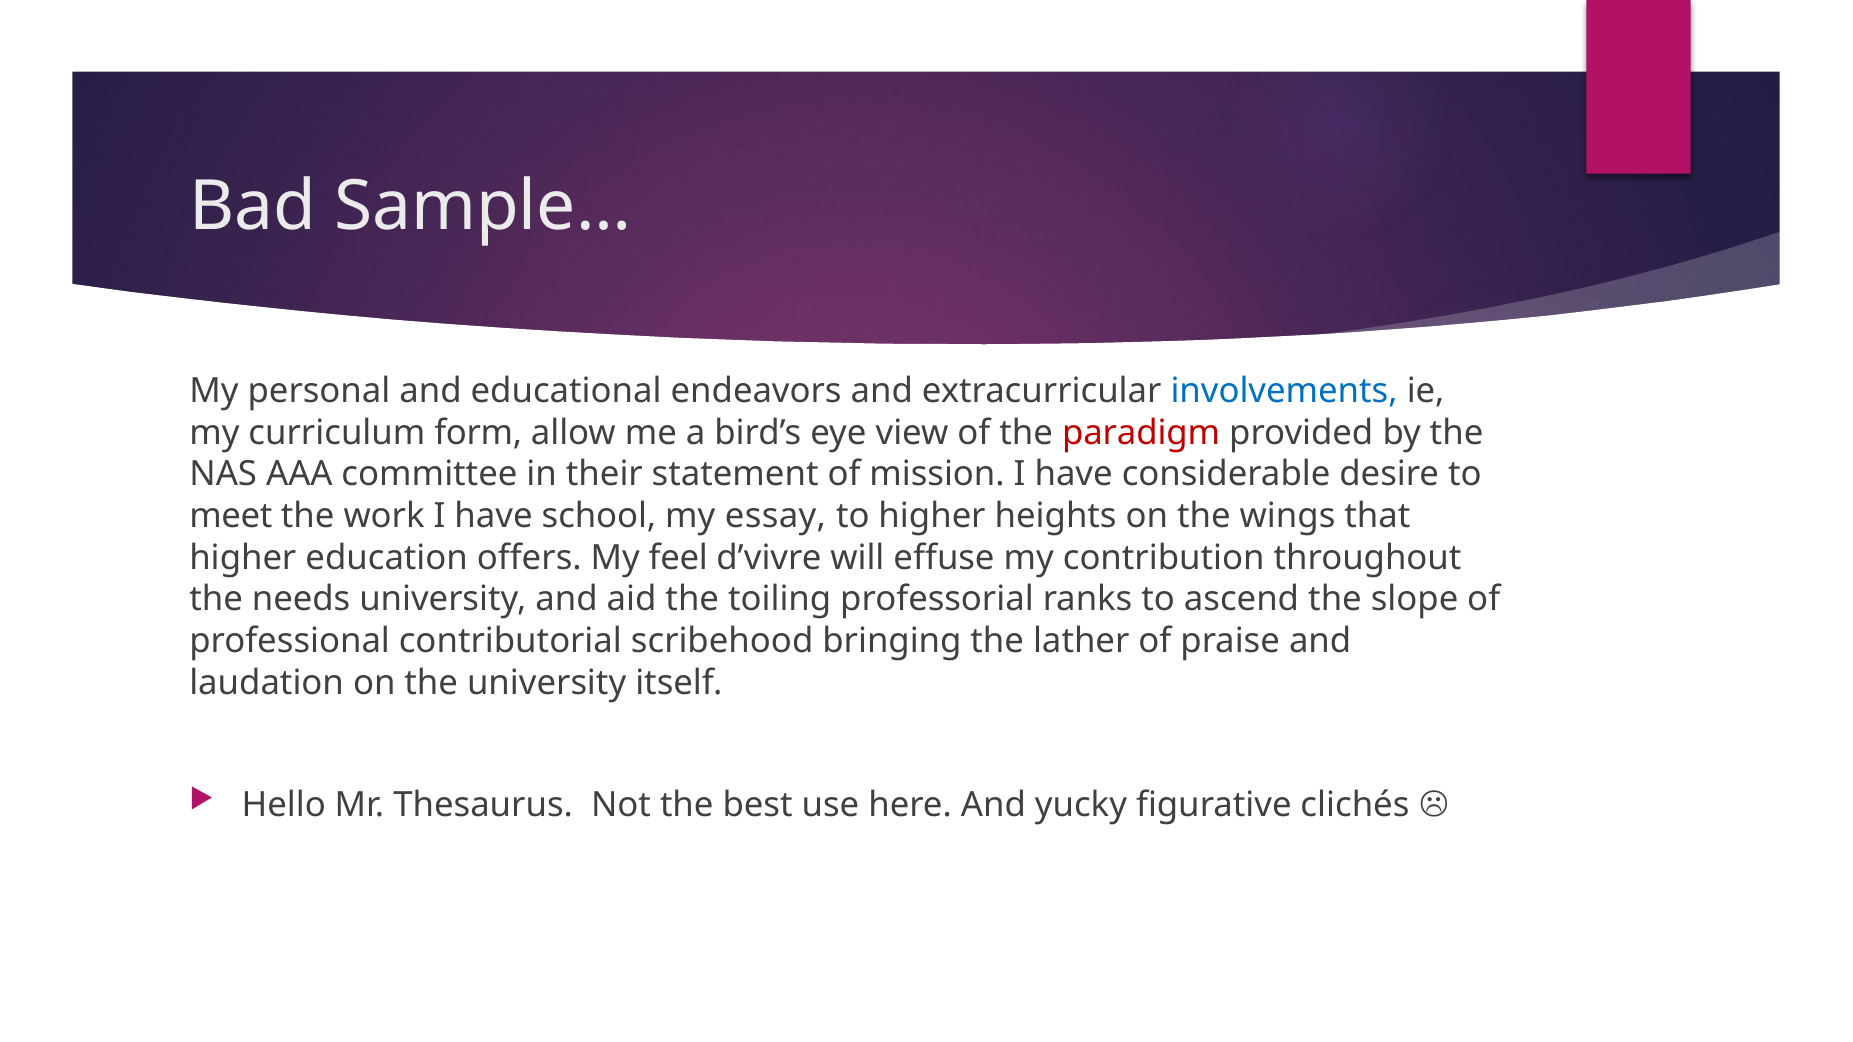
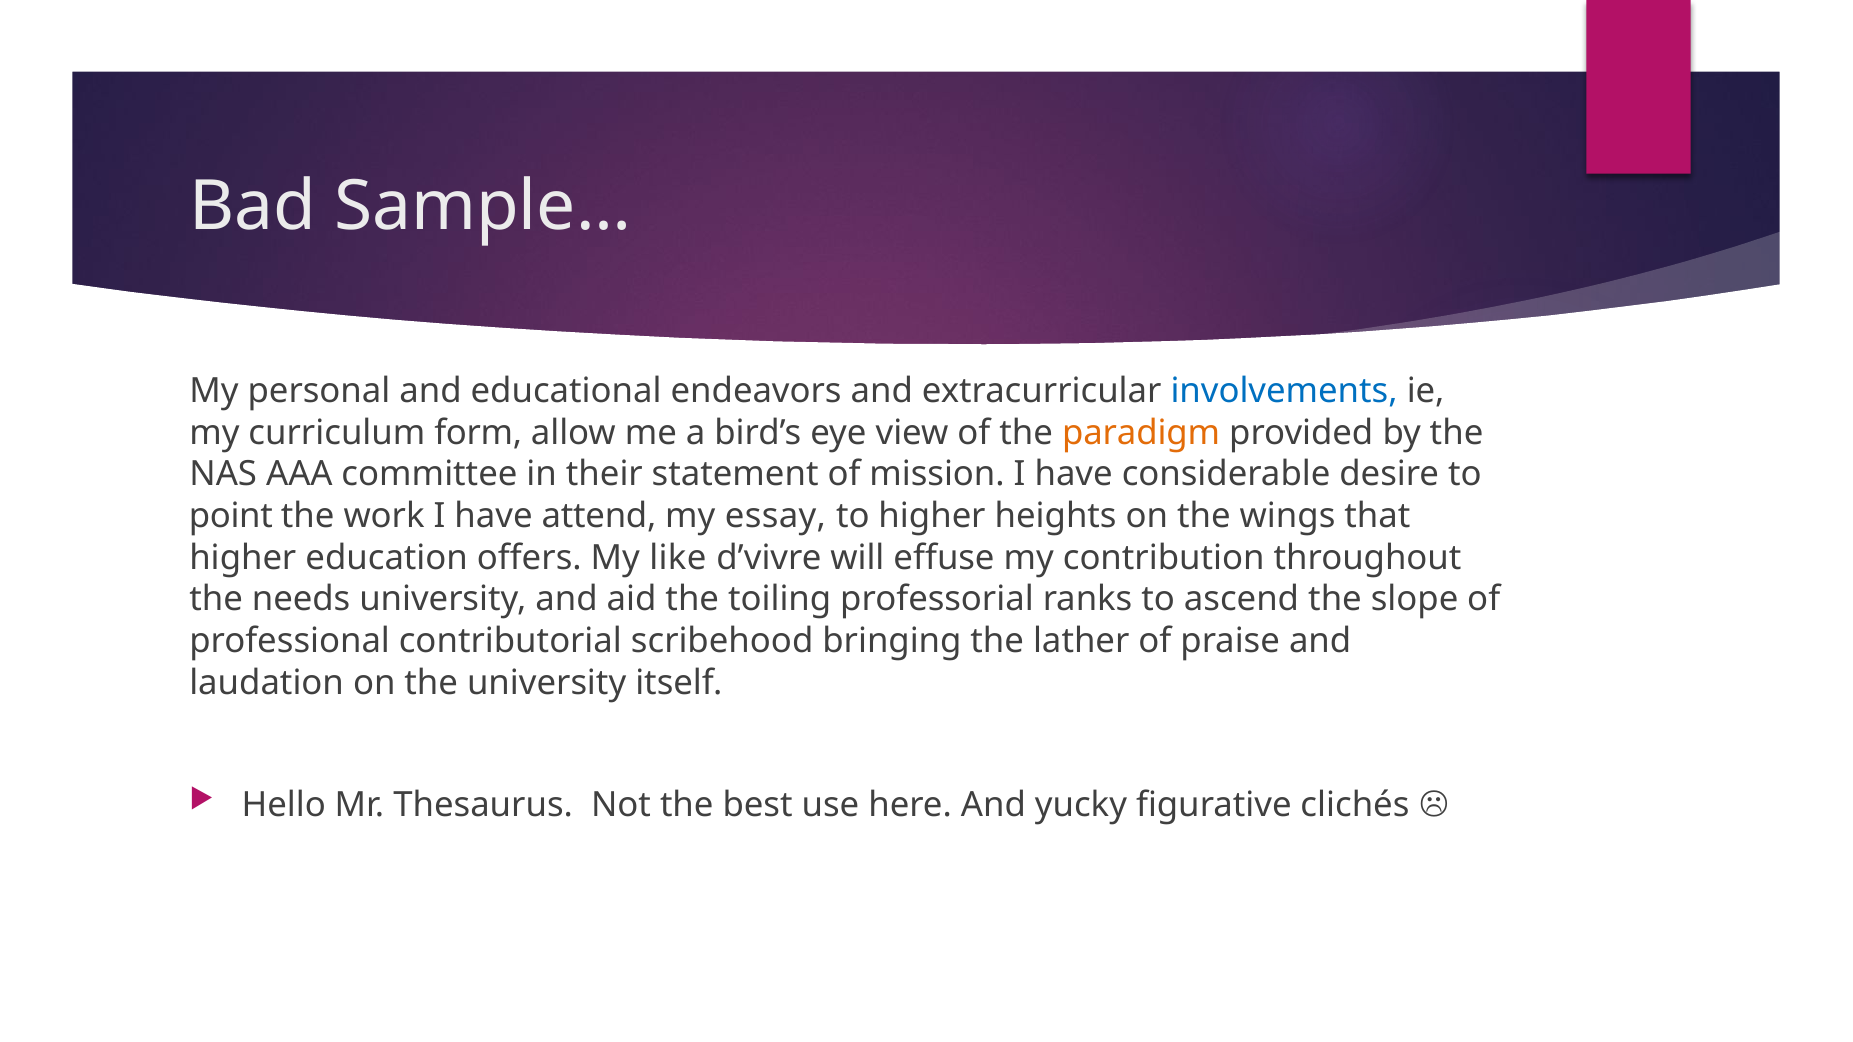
paradigm colour: red -> orange
meet: meet -> point
school: school -> attend
feel: feel -> like
